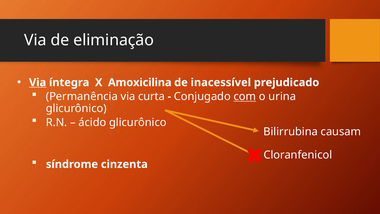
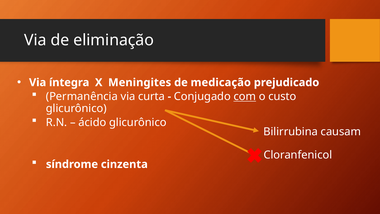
Via at (38, 82) underline: present -> none
Amoxicilina: Amoxicilina -> Meningites
inacessível: inacessível -> medicação
urina: urina -> custo
